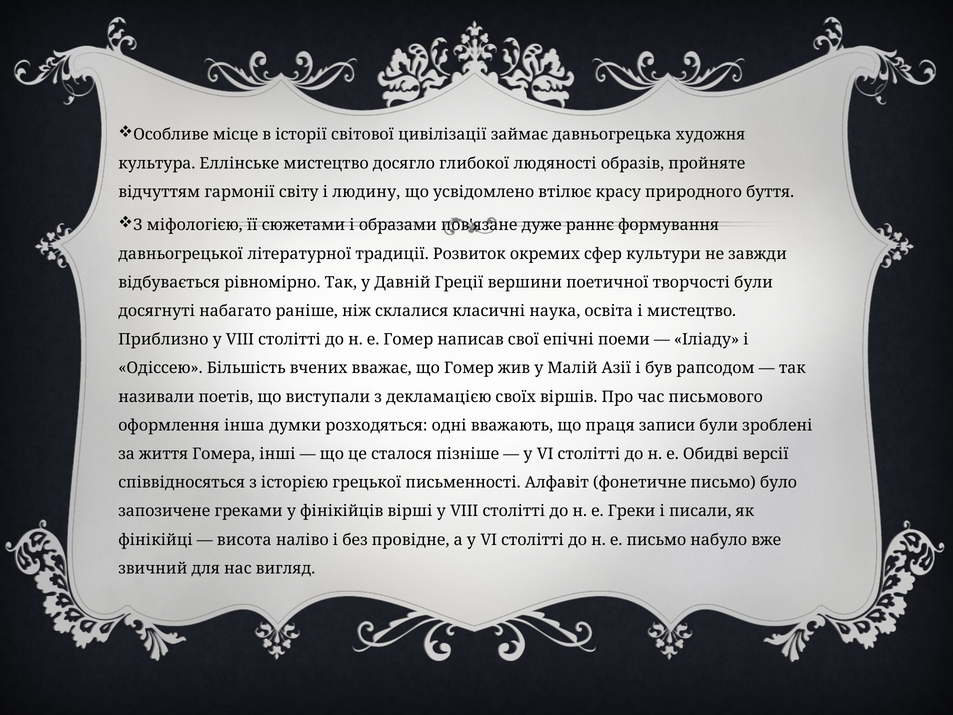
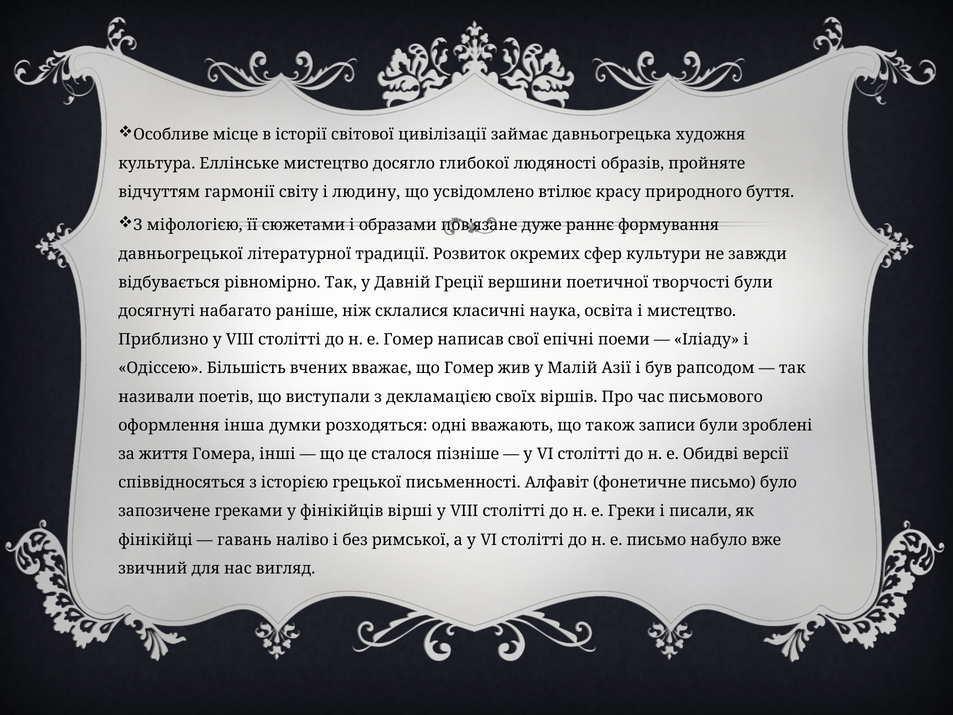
праця: праця -> також
висота: висота -> гавань
провідне: провідне -> римської
